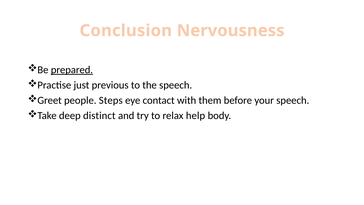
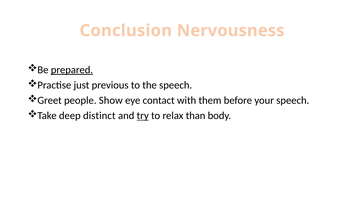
Steps: Steps -> Show
try underline: none -> present
help: help -> than
